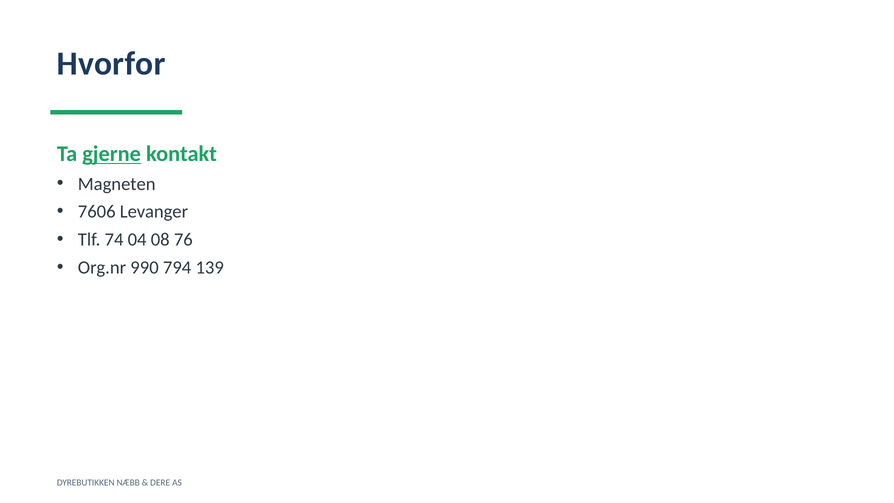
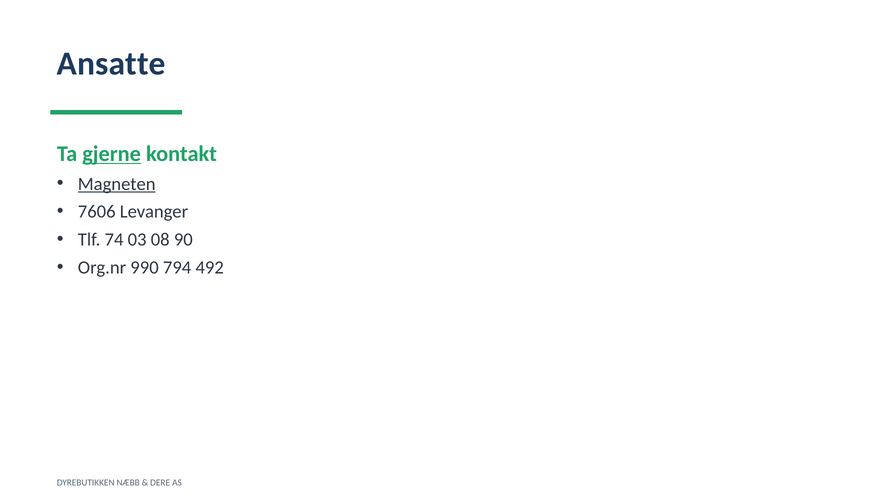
Hvorfor: Hvorfor -> Ansatte
Magneten underline: none -> present
04: 04 -> 03
76: 76 -> 90
139: 139 -> 492
